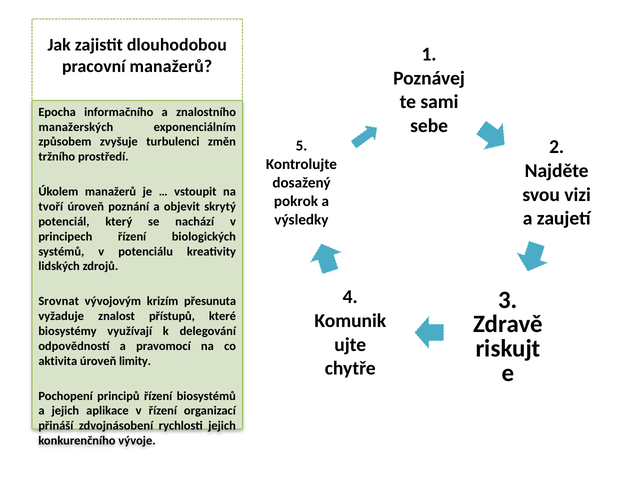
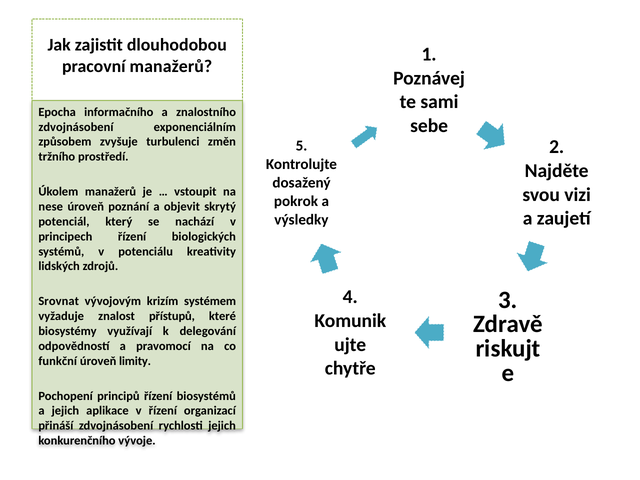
manažerských at (76, 127): manažerských -> zdvojnásobení
tvoří: tvoří -> nese
přesunuta: přesunuta -> systémem
aktivita: aktivita -> funkční
